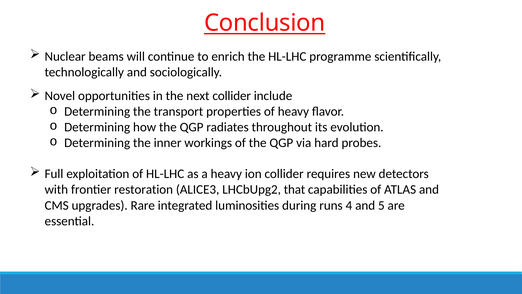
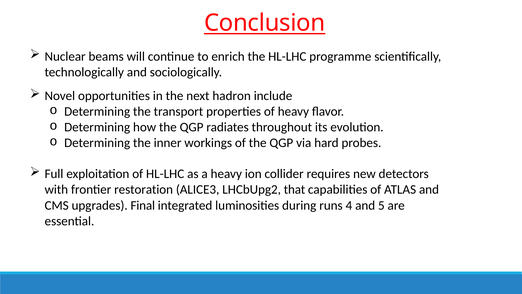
next collider: collider -> hadron
Rare: Rare -> Final
